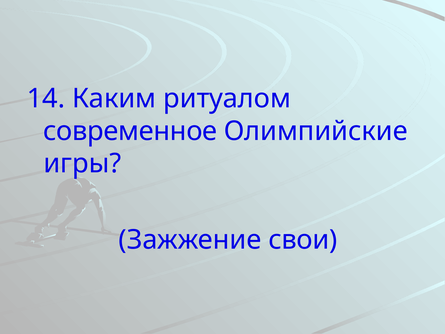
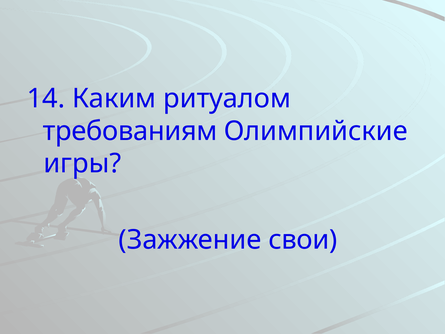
современное: современное -> требованиям
